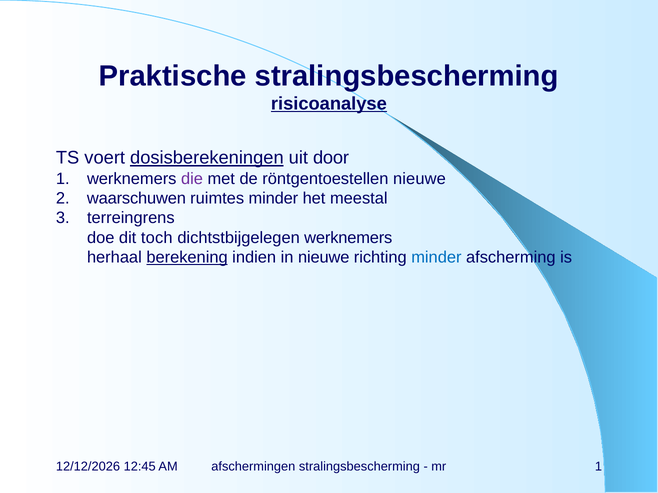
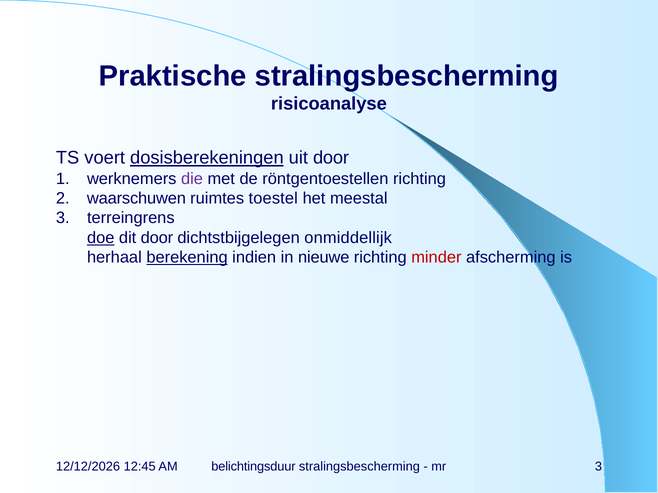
risicoanalyse underline: present -> none
röntgentoestellen nieuwe: nieuwe -> richting
ruimtes minder: minder -> toestel
doe underline: none -> present
dit toch: toch -> door
dichtstbijgelegen werknemers: werknemers -> onmiddellijk
minder at (436, 258) colour: blue -> red
afschermingen: afschermingen -> belichtingsduur
mr 1: 1 -> 3
